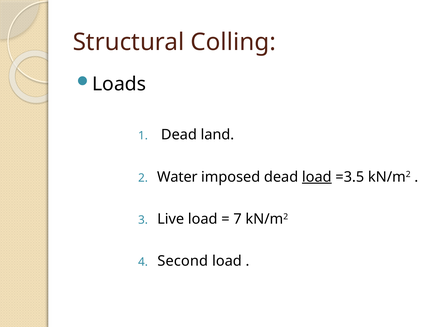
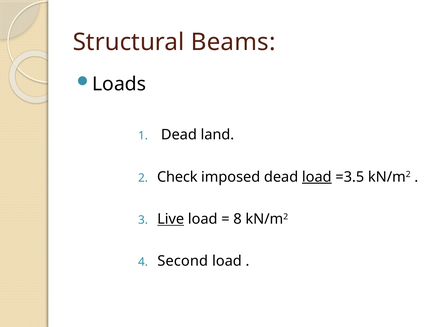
Colling: Colling -> Beams
Water: Water -> Check
Live underline: none -> present
7: 7 -> 8
